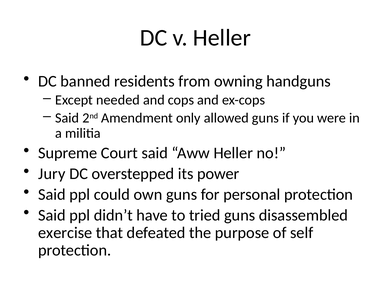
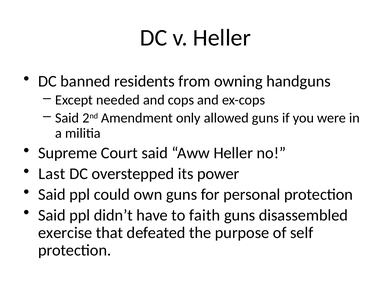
Jury: Jury -> Last
tried: tried -> faith
